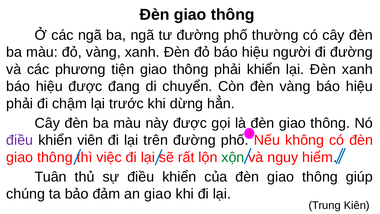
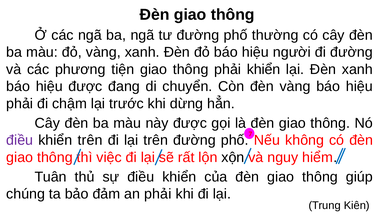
khiển viên: viên -> trên
xộn colour: green -> black
an giao: giao -> phải
